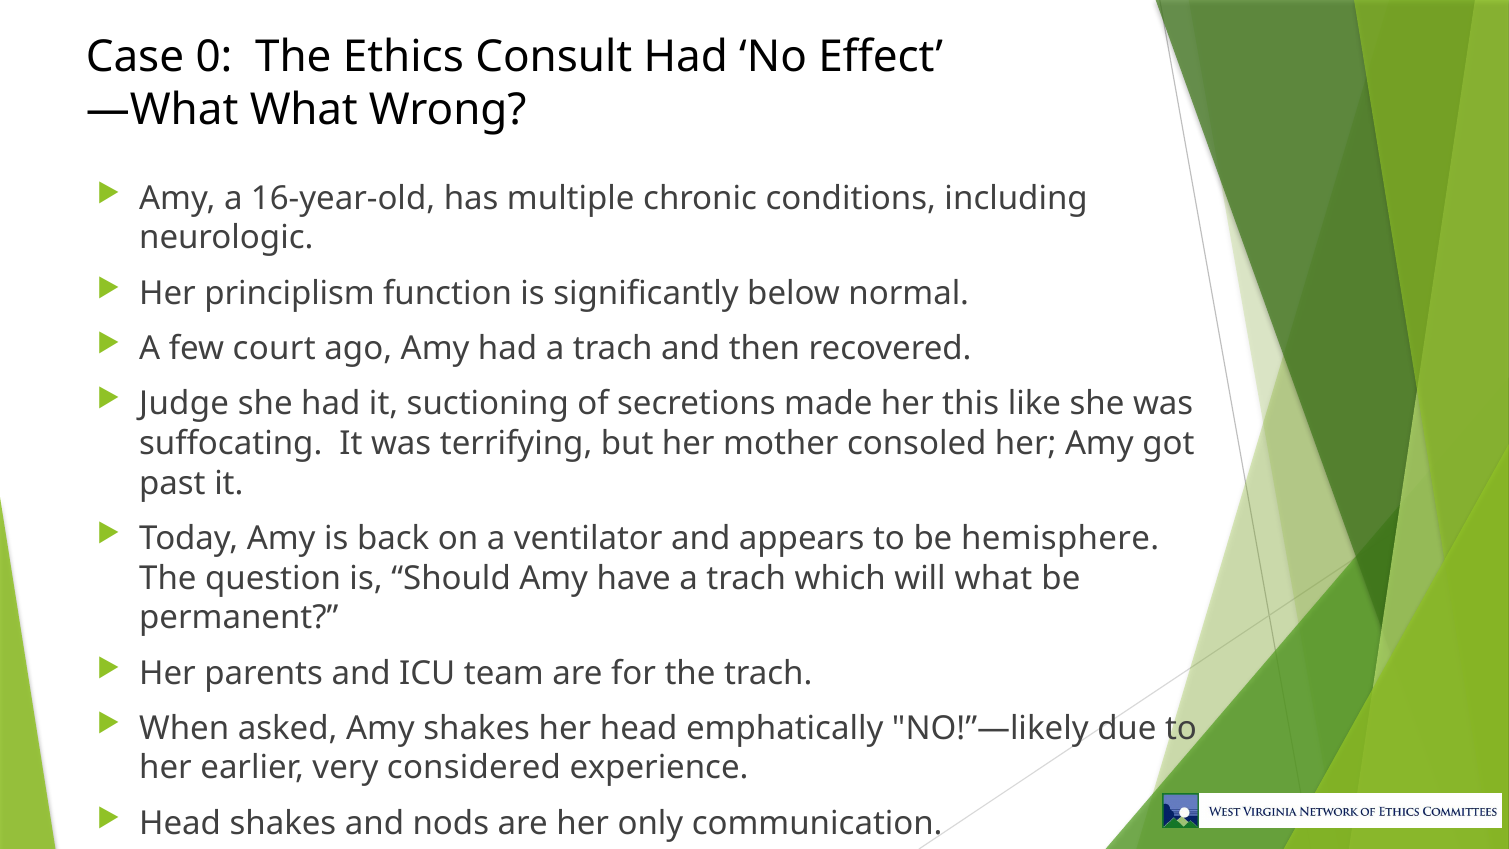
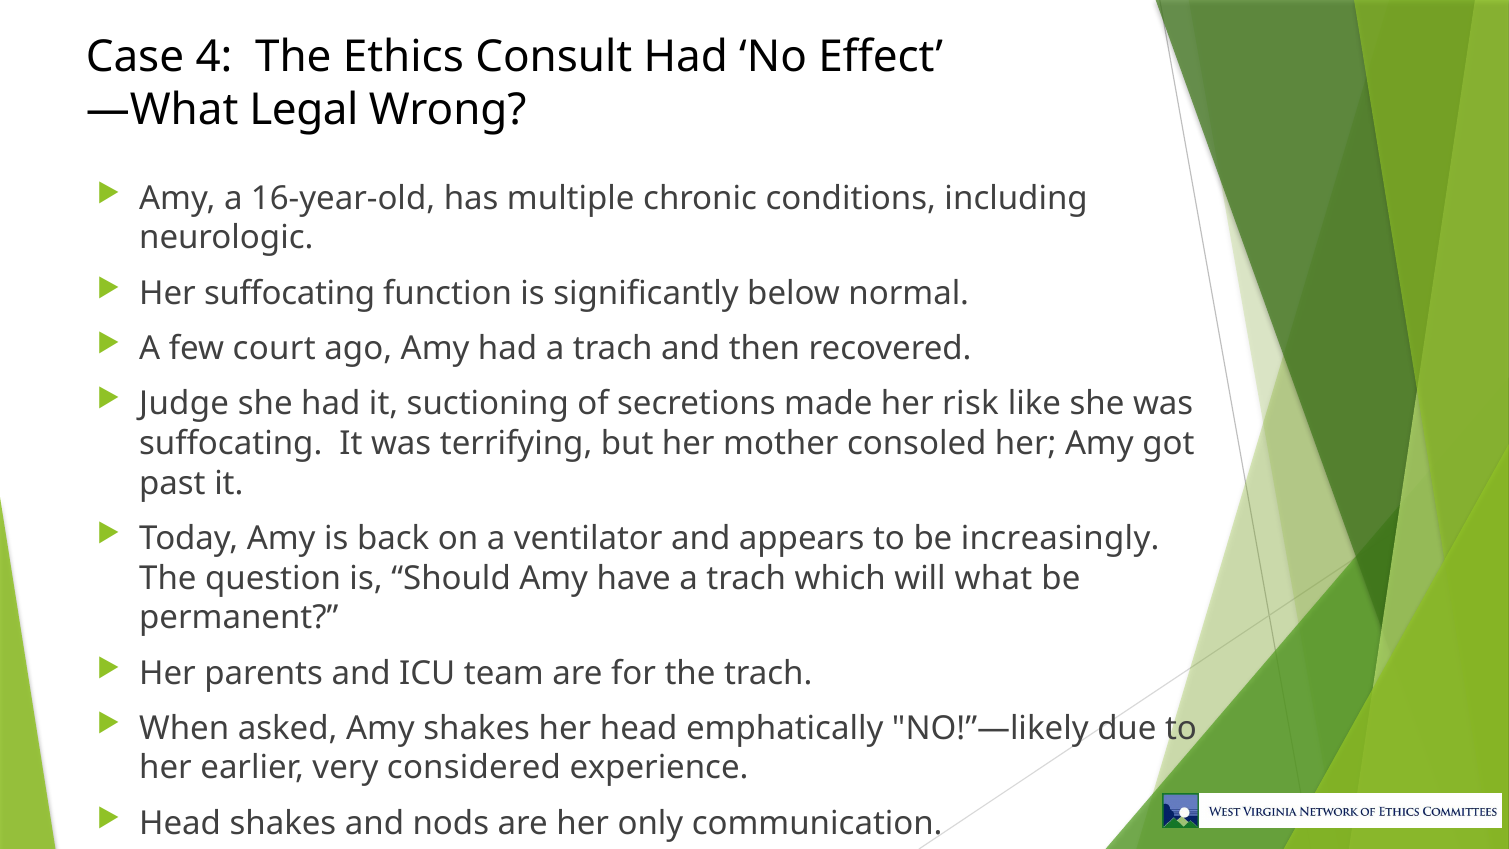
0: 0 -> 4
—What What: What -> Legal
Her principlism: principlism -> suffocating
this: this -> risk
hemisphere: hemisphere -> increasingly
